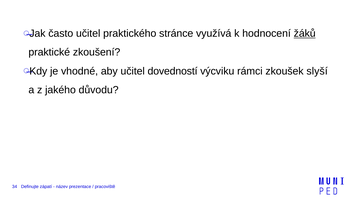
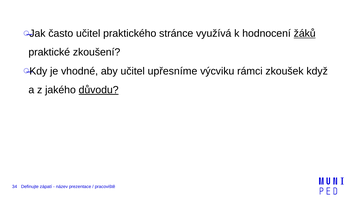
dovedností: dovedností -> upřesníme
slyší: slyší -> když
důvodu underline: none -> present
